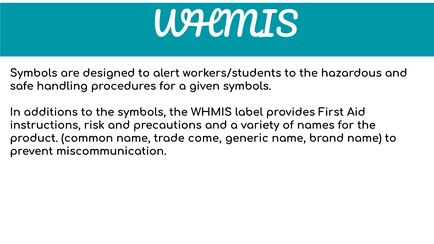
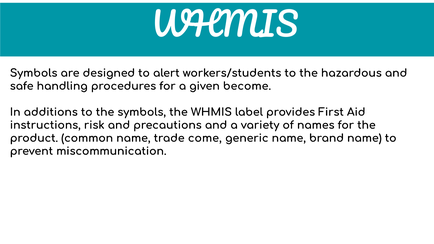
given symbols: symbols -> become
